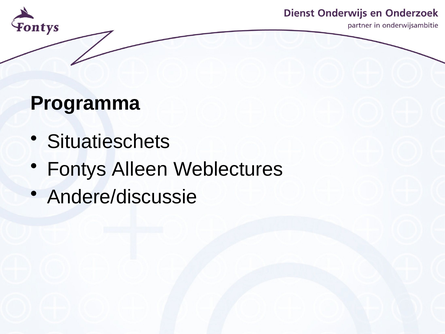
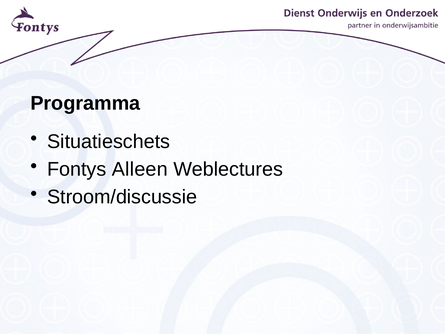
Andere/discussie: Andere/discussie -> Stroom/discussie
